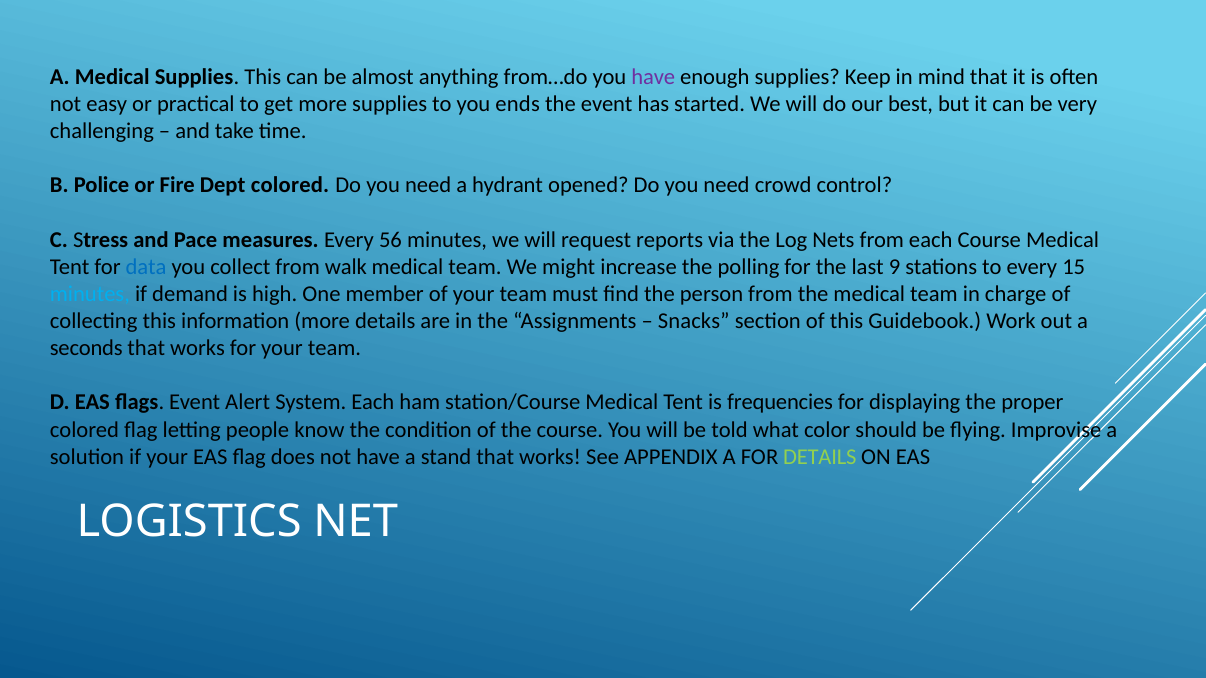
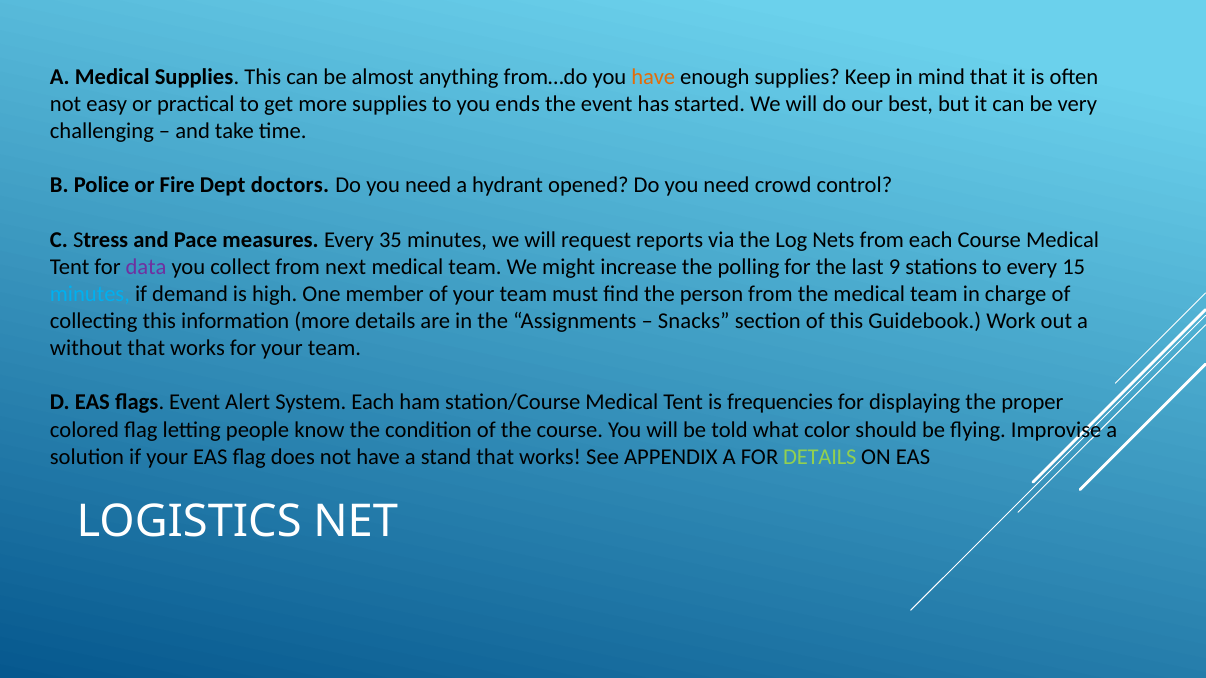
have at (653, 77) colour: purple -> orange
Dept colored: colored -> doctors
56: 56 -> 35
data colour: blue -> purple
walk: walk -> next
seconds: seconds -> without
